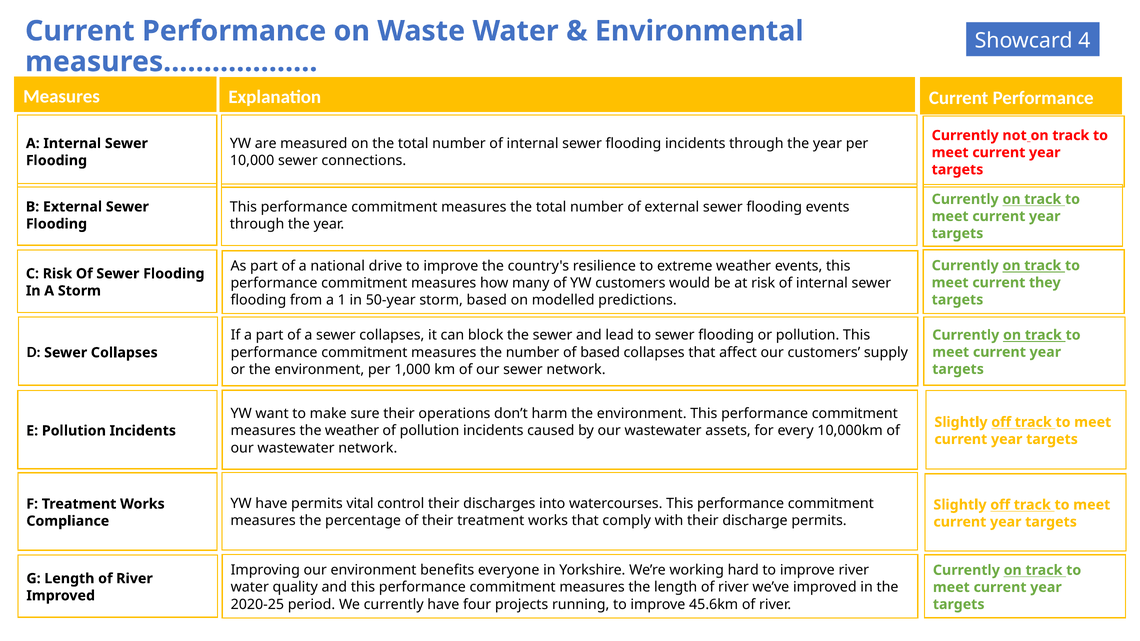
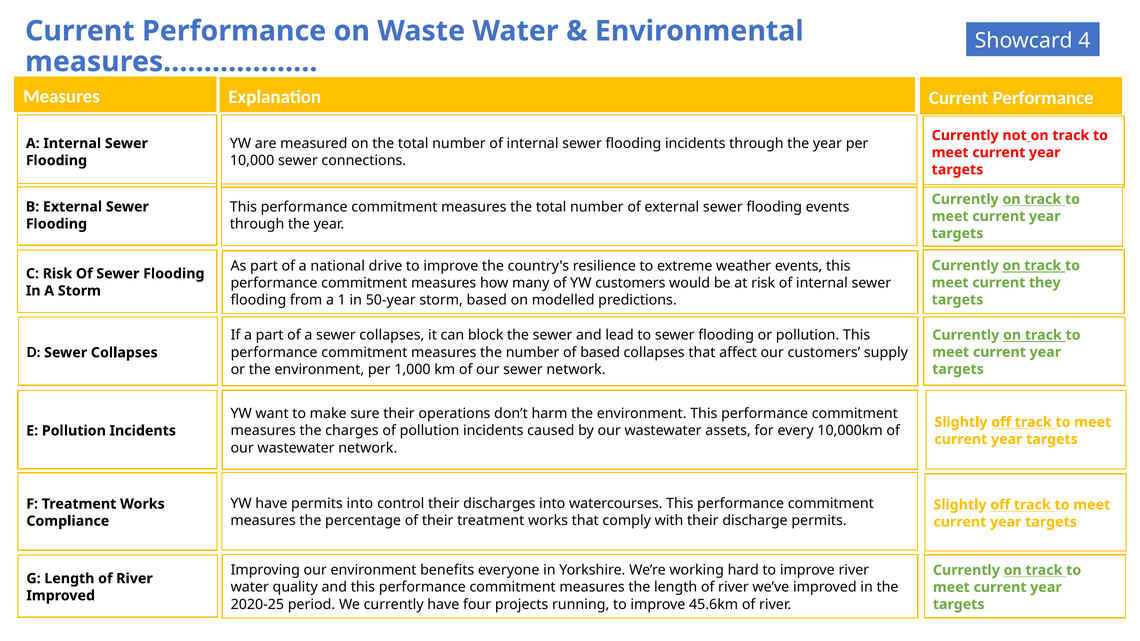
the weather: weather -> charges
permits vital: vital -> into
